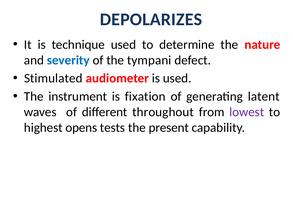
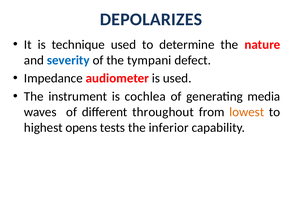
Stimulated: Stimulated -> Impedance
fixation: fixation -> cochlea
latent: latent -> media
lowest colour: purple -> orange
present: present -> inferior
